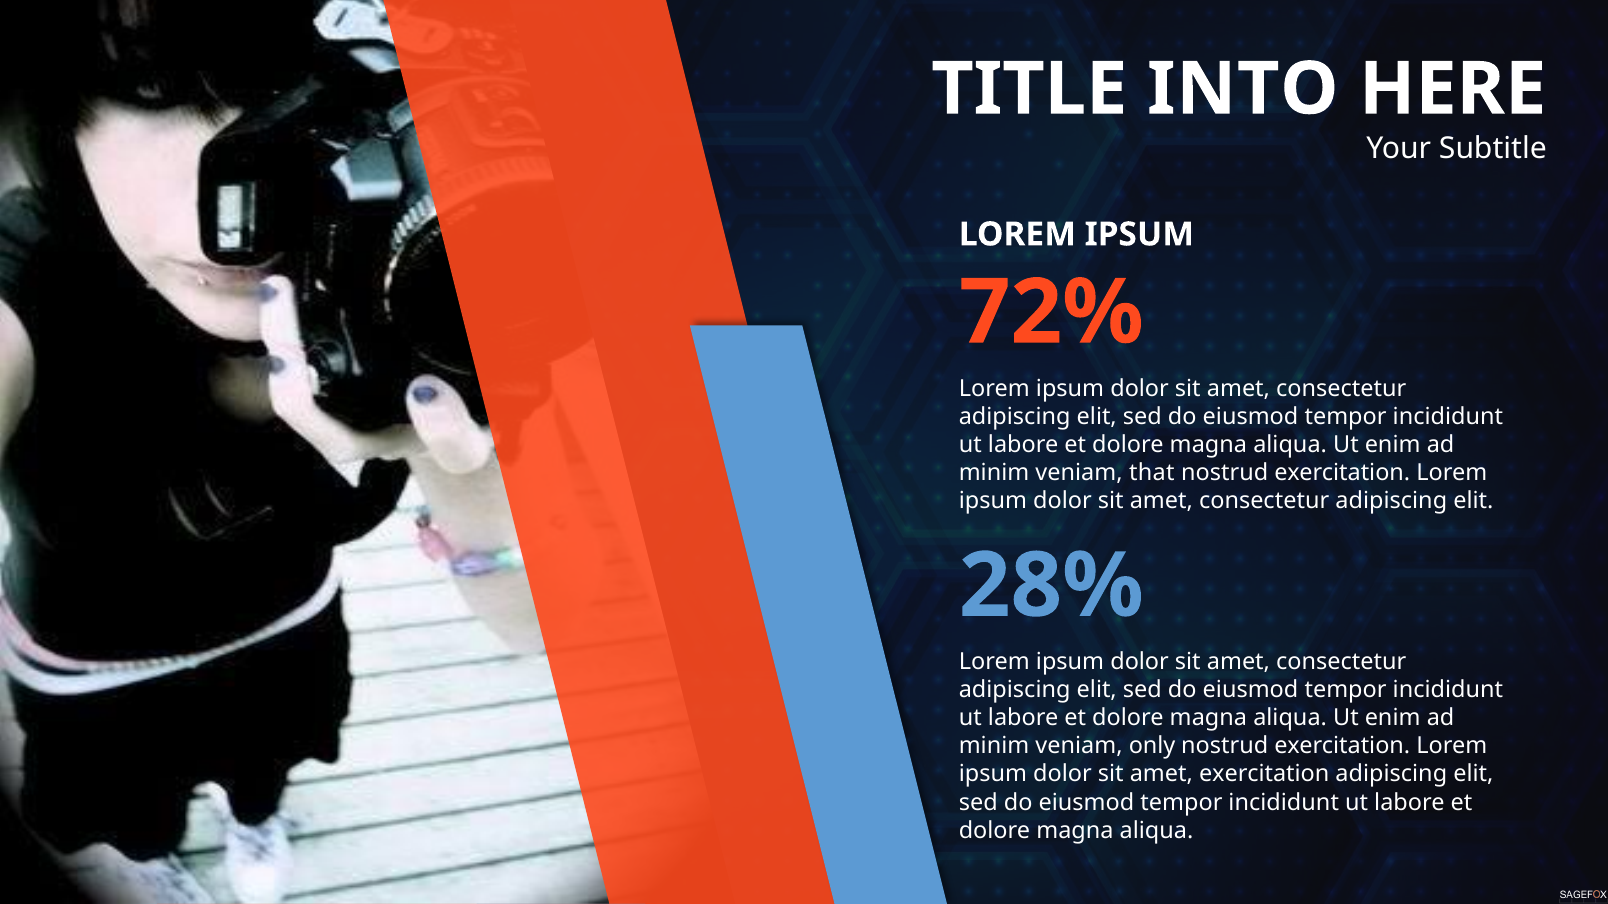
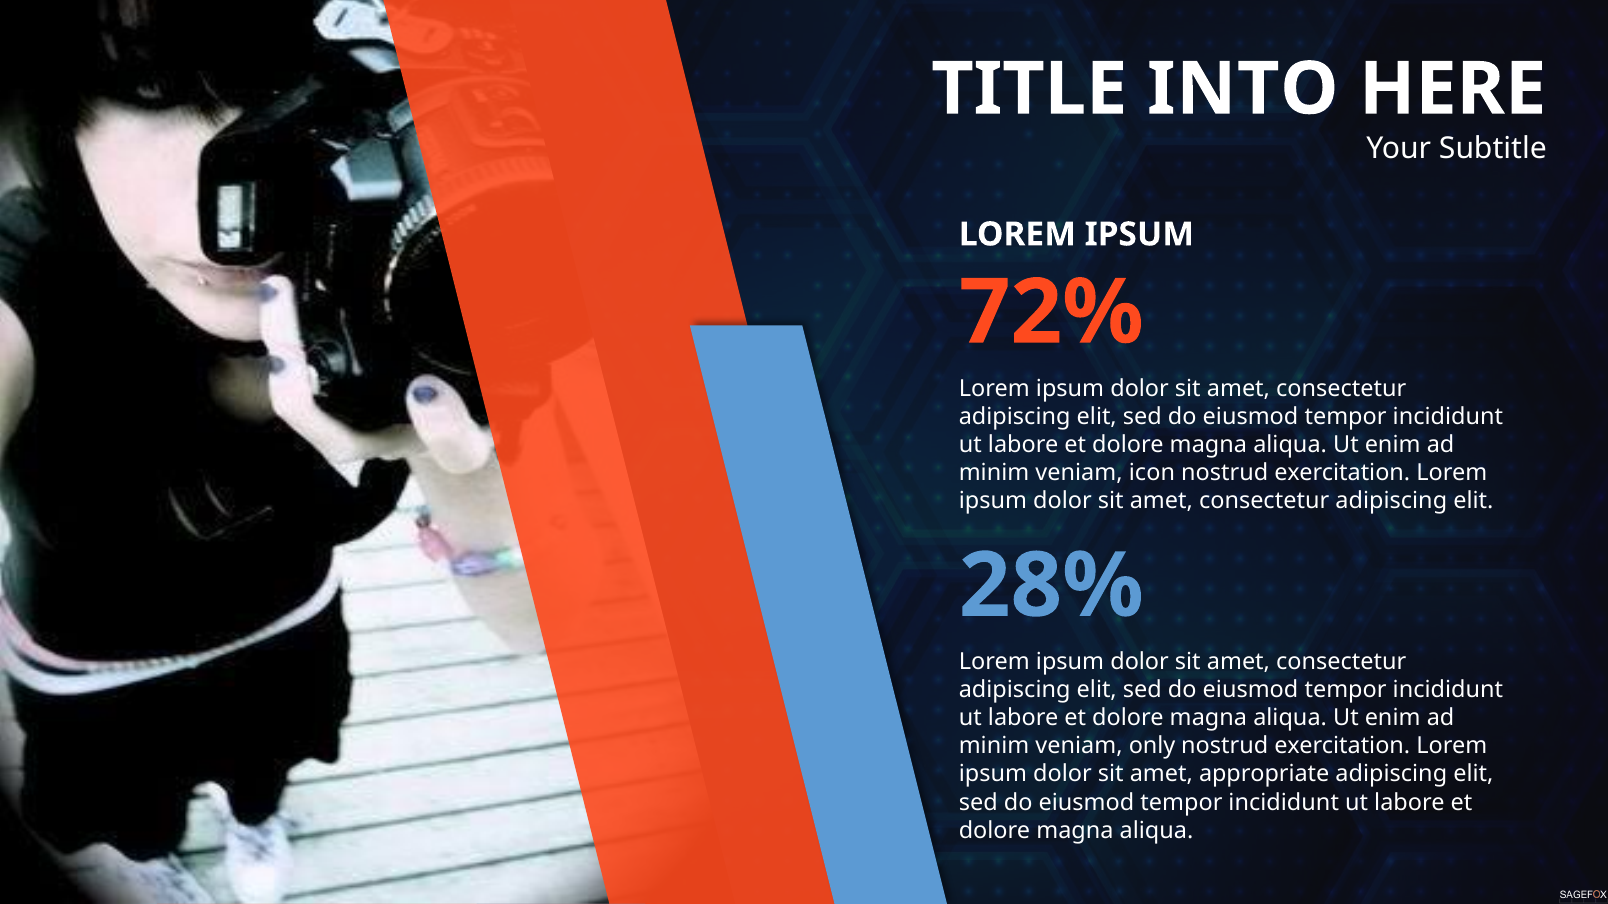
that: that -> icon
amet exercitation: exercitation -> appropriate
